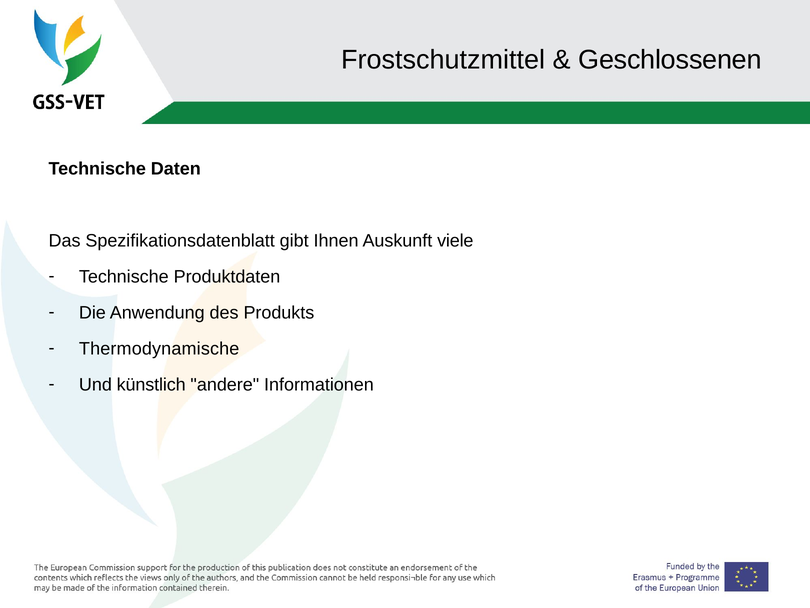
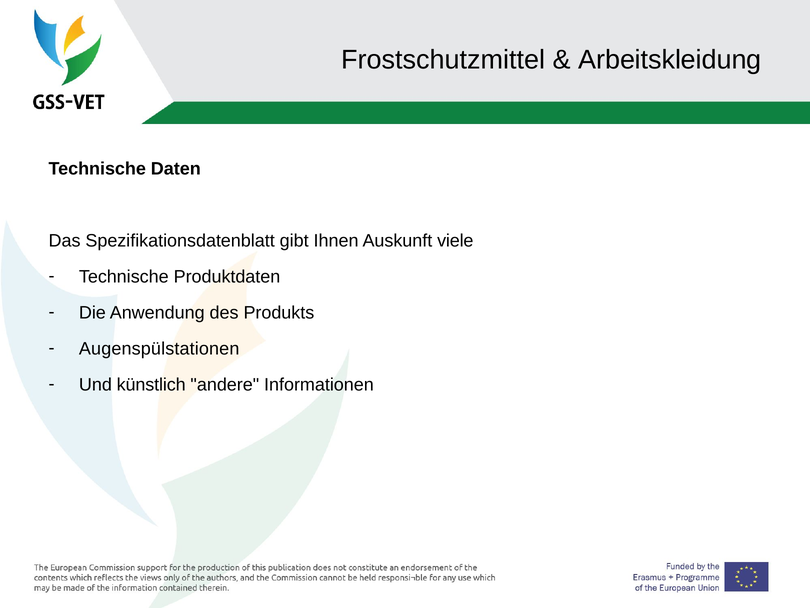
Geschlossenen: Geschlossenen -> Arbeitskleidung
Thermodynamische: Thermodynamische -> Augenspülstationen
